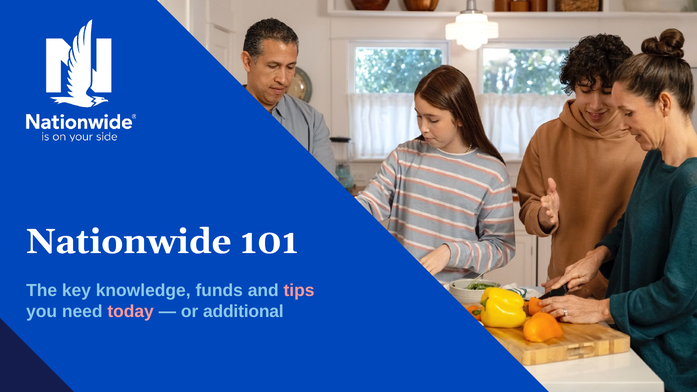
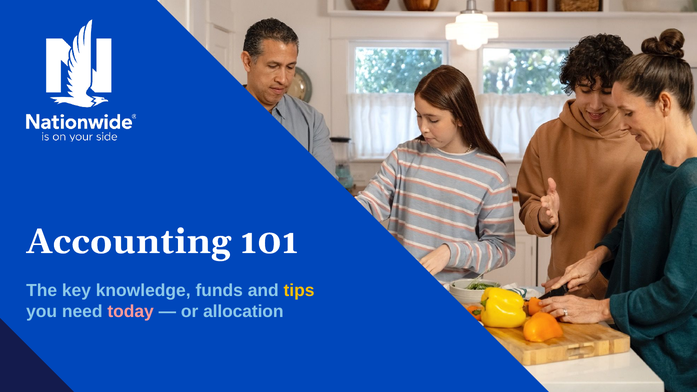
Nationwide: Nationwide -> Accounting
tips colour: pink -> yellow
additional: additional -> allocation
